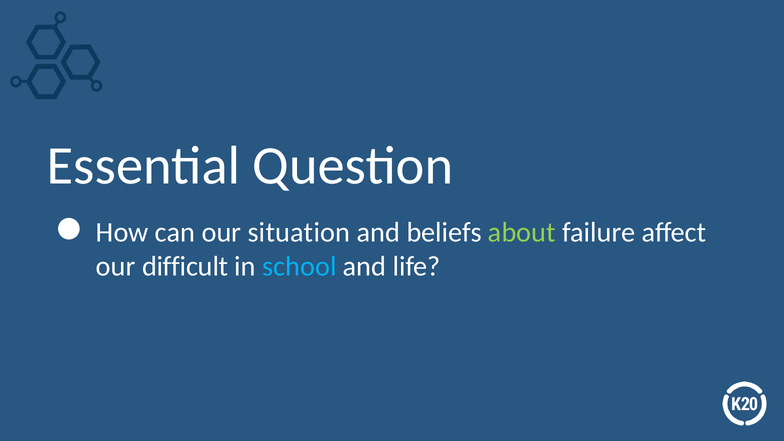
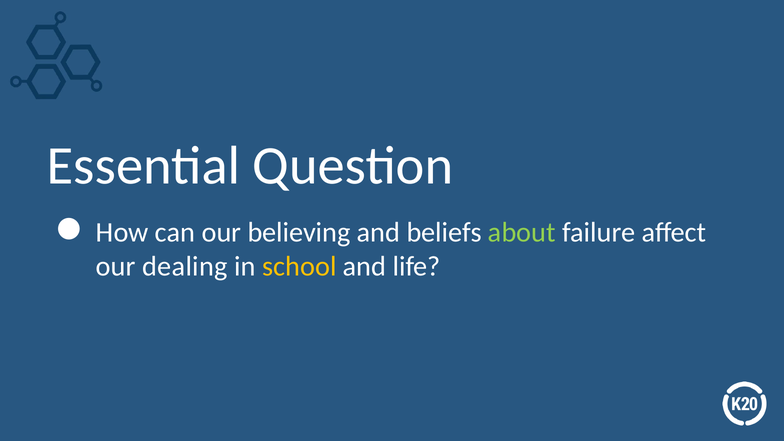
situation: situation -> believing
difficult: difficult -> dealing
school colour: light blue -> yellow
